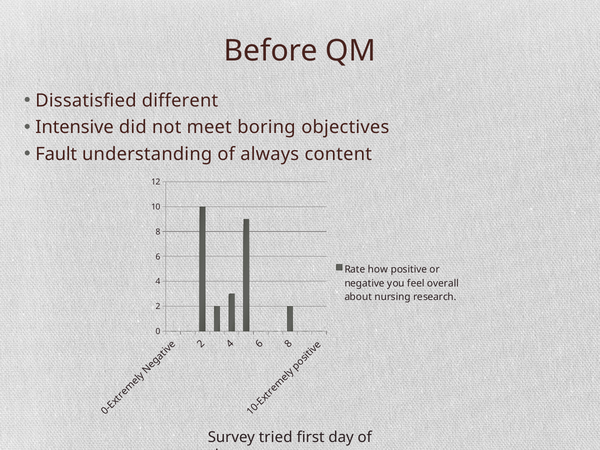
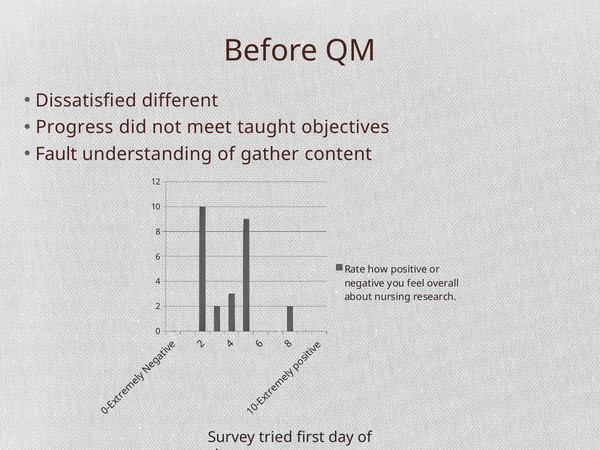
Intensive: Intensive -> Progress
boring: boring -> taught
always: always -> gather
